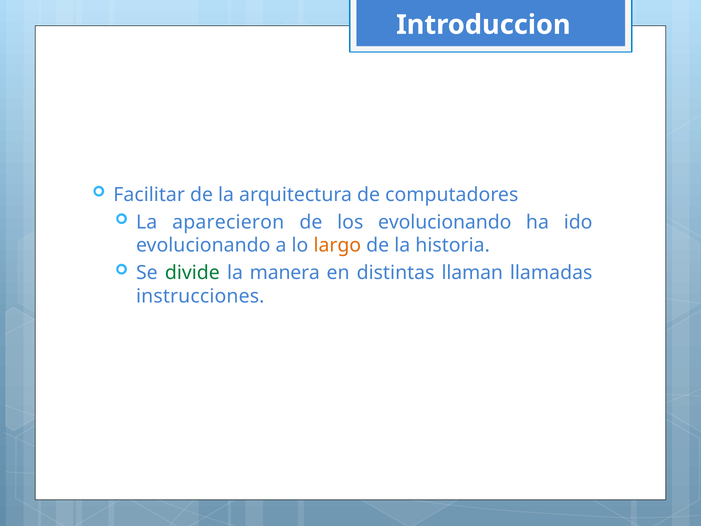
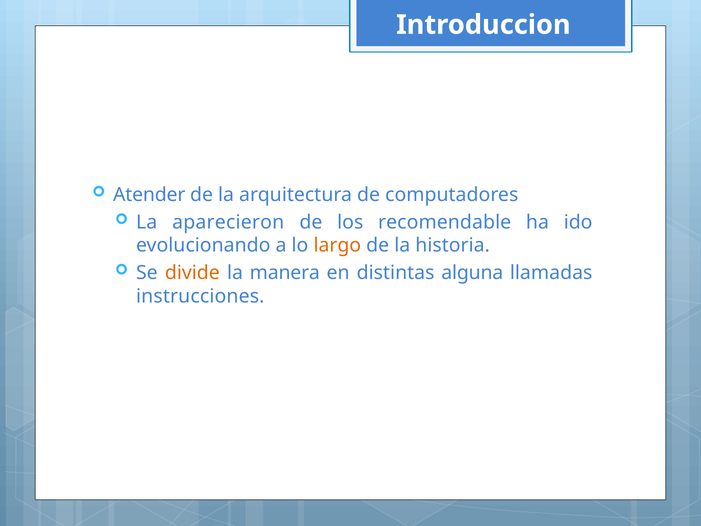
Facilitar: Facilitar -> Atender
los evolucionando: evolucionando -> recomendable
divide colour: green -> orange
llaman: llaman -> alguna
